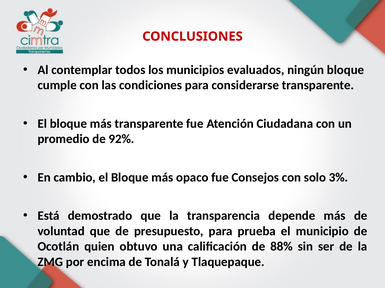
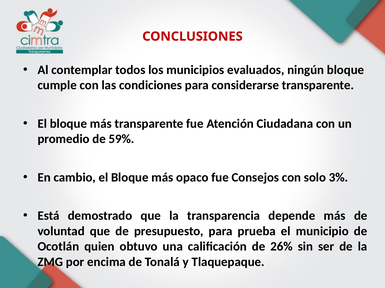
92%: 92% -> 59%
88%: 88% -> 26%
